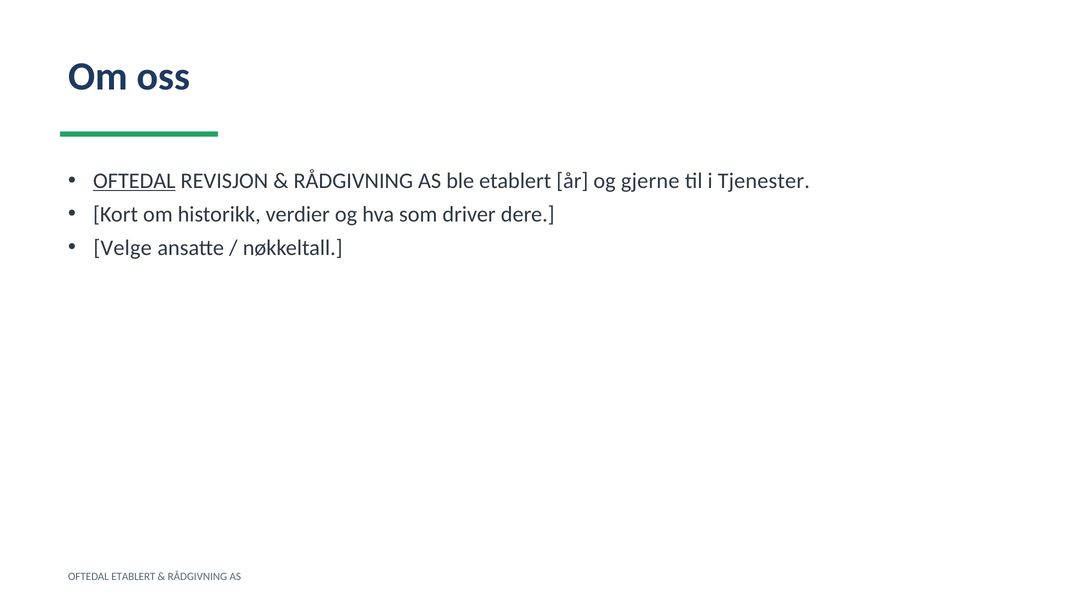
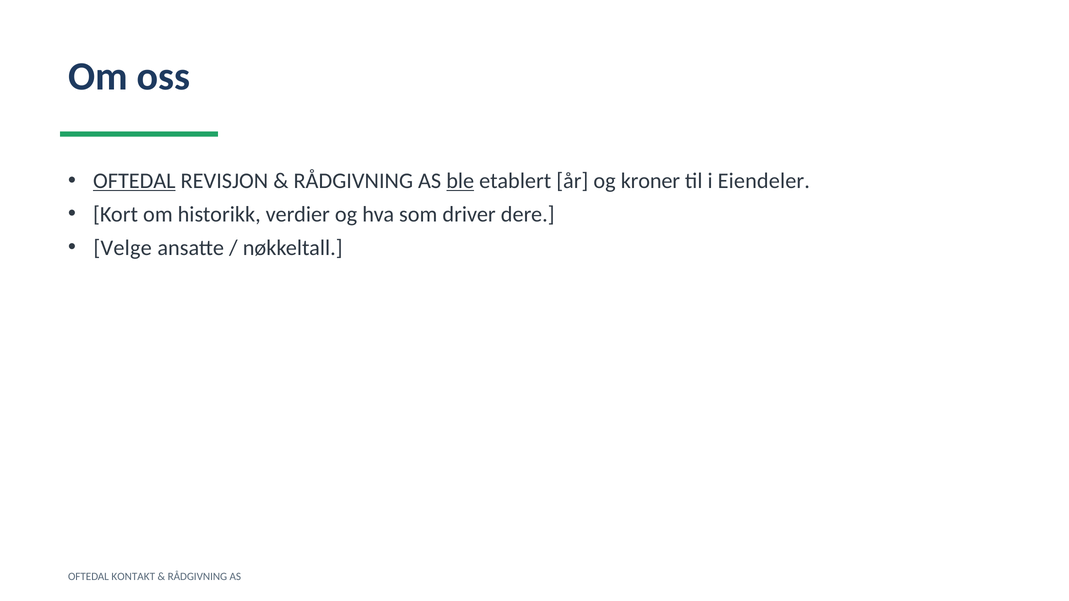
ble underline: none -> present
gjerne: gjerne -> kroner
Tjenester: Tjenester -> Eiendeler
OFTEDAL ETABLERT: ETABLERT -> KONTAKT
